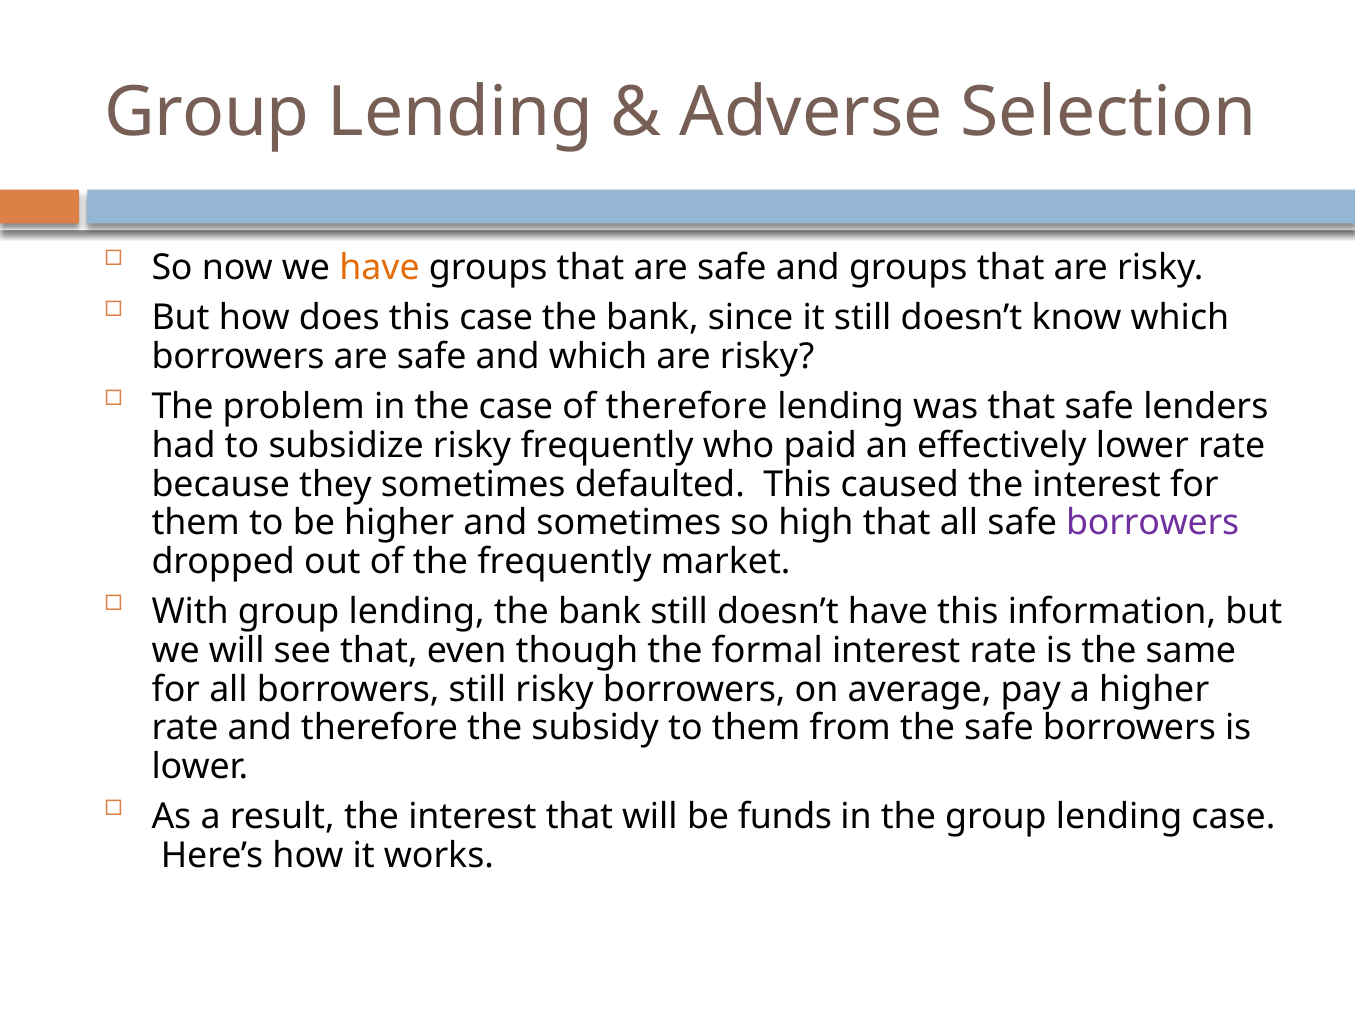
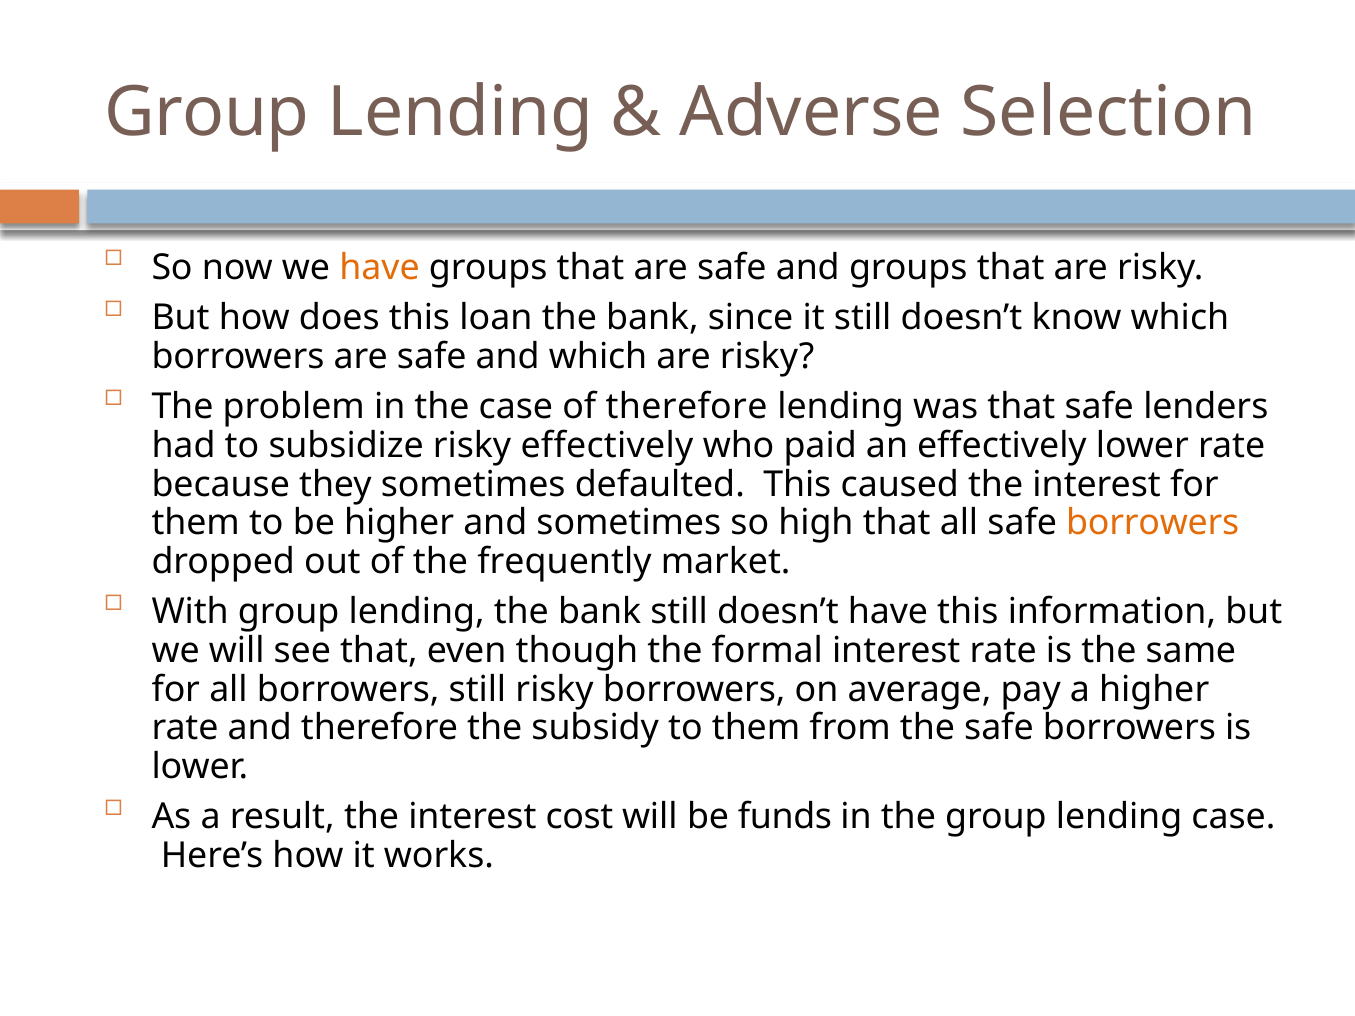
this case: case -> loan
risky frequently: frequently -> effectively
borrowers at (1153, 523) colour: purple -> orange
interest that: that -> cost
